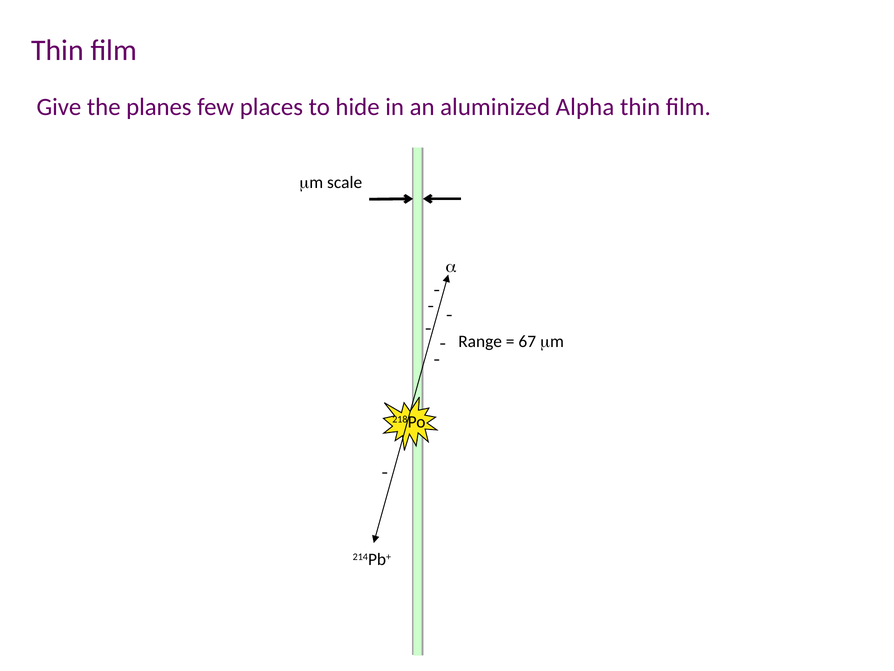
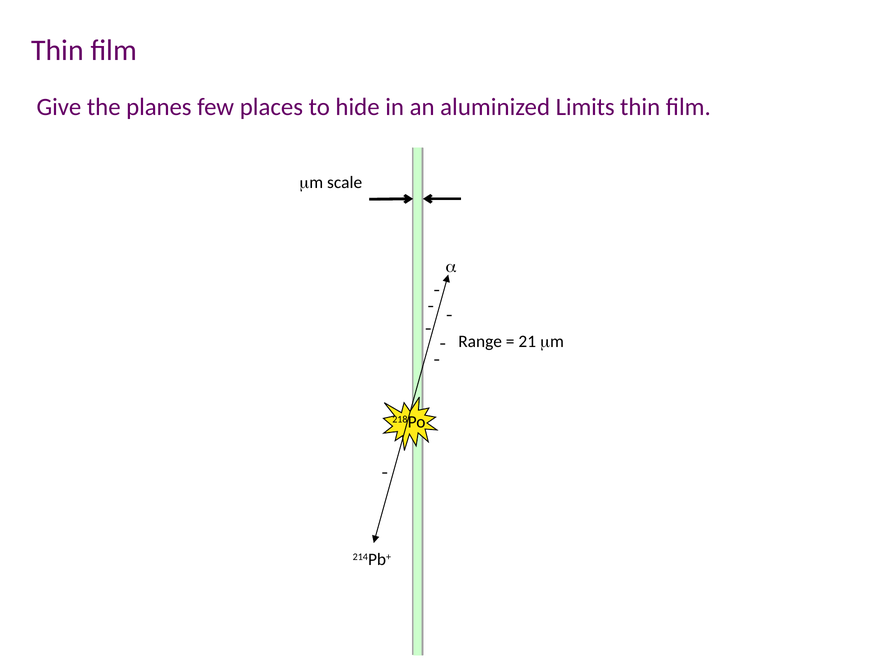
Alpha: Alpha -> Limits
67: 67 -> 21
